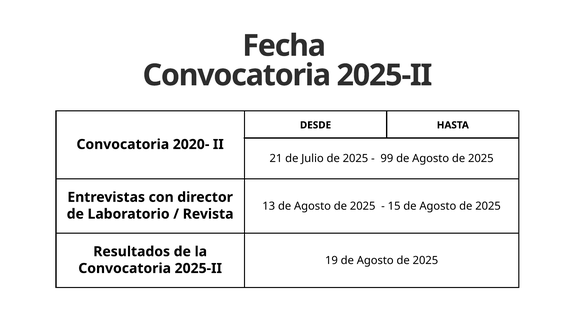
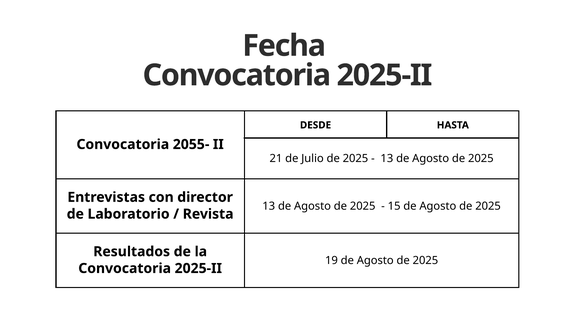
2020-: 2020- -> 2055-
99 at (387, 158): 99 -> 13
